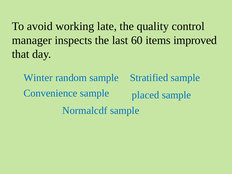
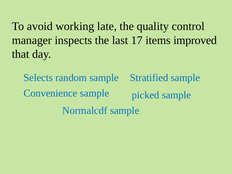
60: 60 -> 17
Winter: Winter -> Selects
placed: placed -> picked
